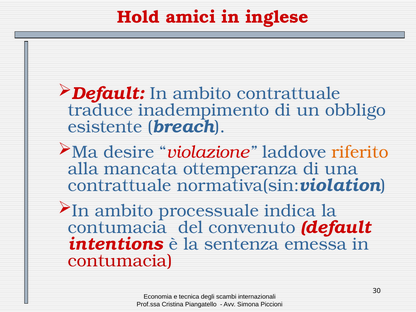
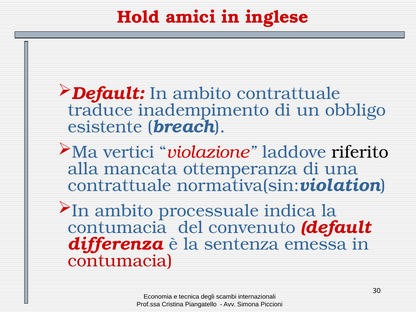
desire: desire -> vertici
riferito colour: orange -> black
intentions: intentions -> differenza
